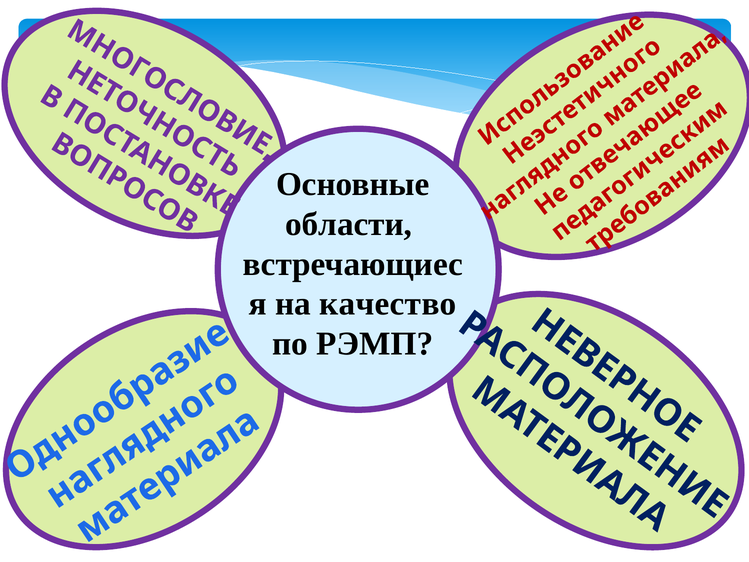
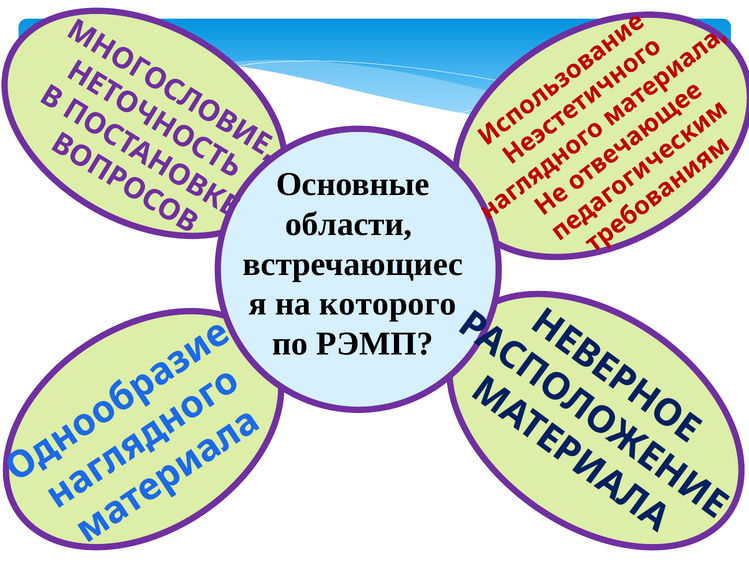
качество: качество -> которого
